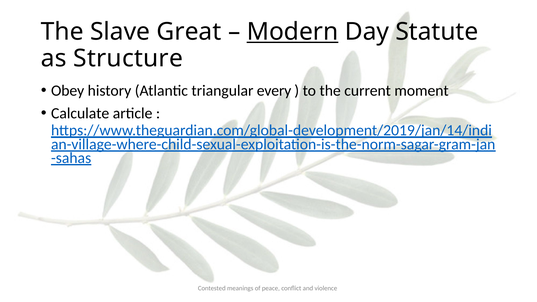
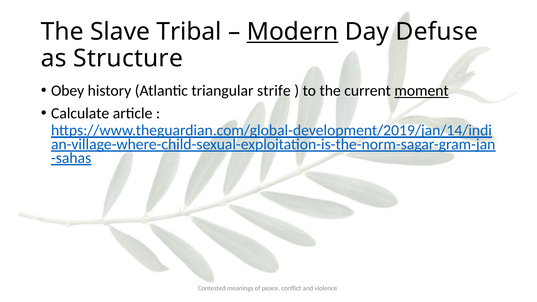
Great: Great -> Tribal
Statute: Statute -> Defuse
every: every -> strife
moment underline: none -> present
